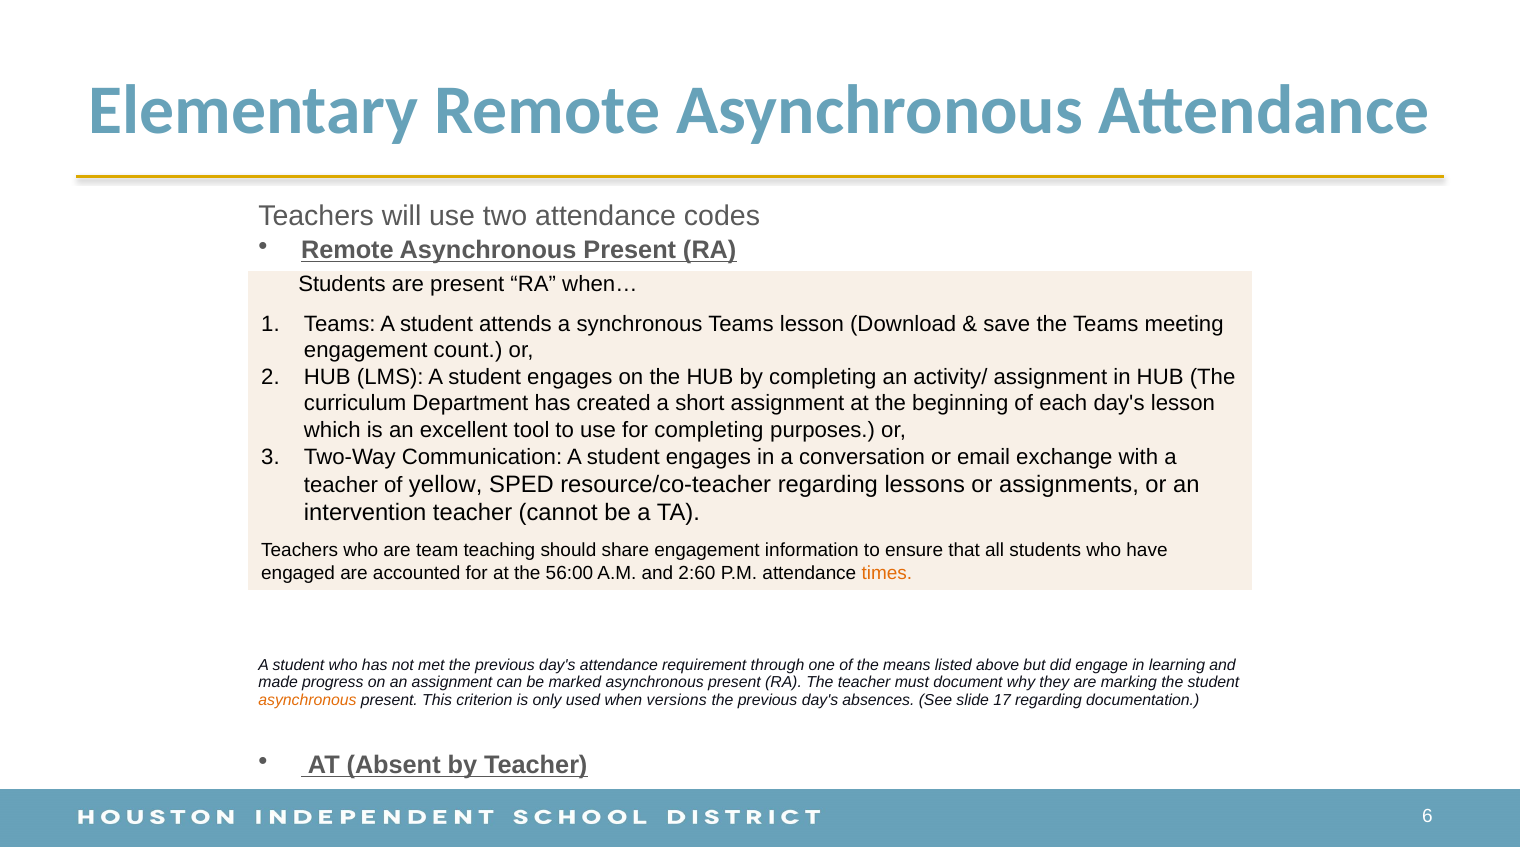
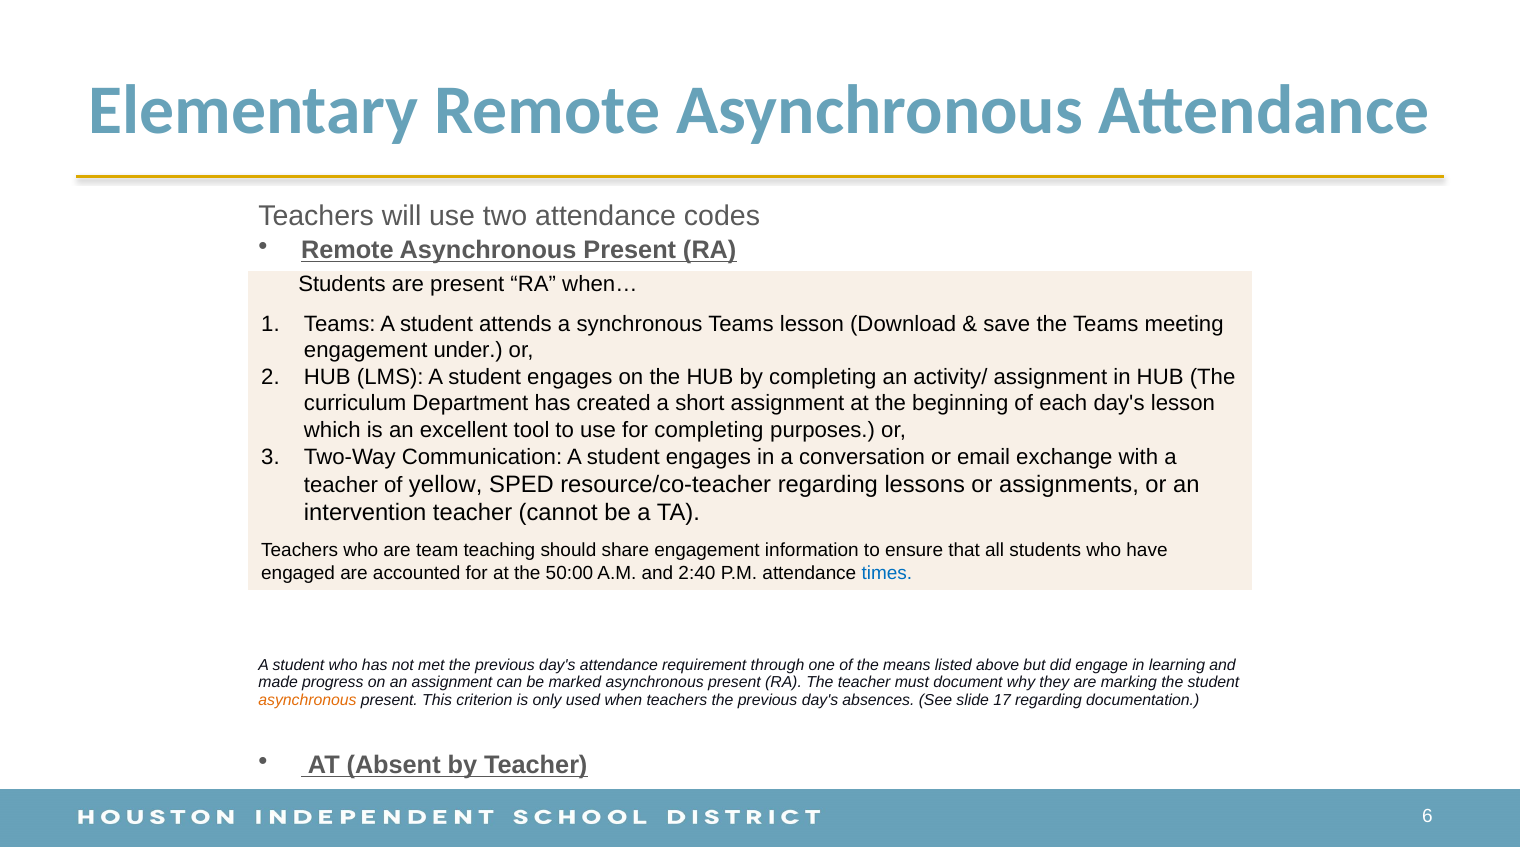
count: count -> under
56:00: 56:00 -> 50:00
2:60: 2:60 -> 2:40
times colour: orange -> blue
when versions: versions -> teachers
